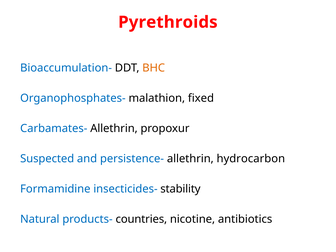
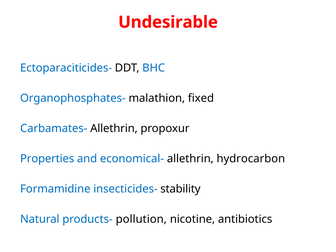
Pyrethroids: Pyrethroids -> Undesirable
Bioaccumulation-: Bioaccumulation- -> Ectoparaciticides-
BHC colour: orange -> blue
Suspected: Suspected -> Properties
persistence-: persistence- -> economical-
countries: countries -> pollution
